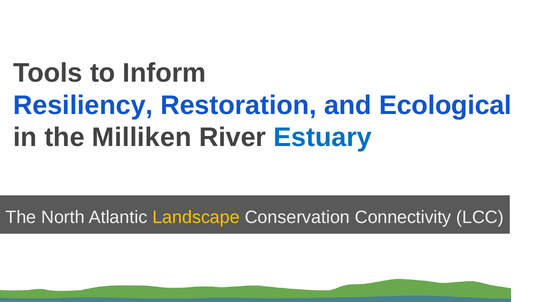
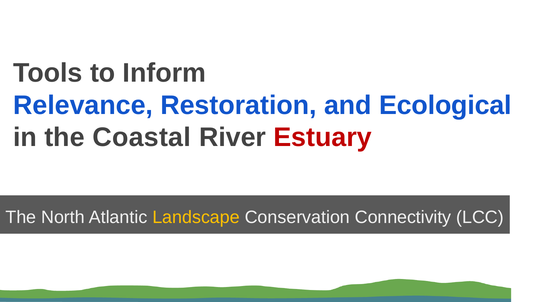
Resiliency: Resiliency -> Relevance
Milliken: Milliken -> Coastal
Estuary colour: blue -> red
